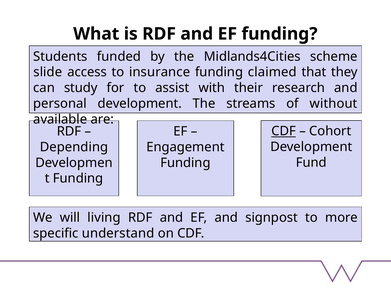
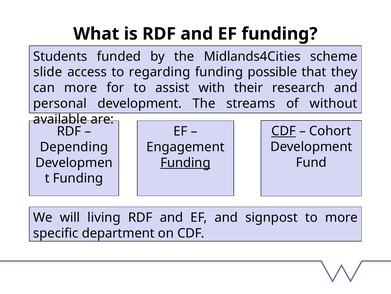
insurance: insurance -> regarding
claimed: claimed -> possible
can study: study -> more
Funding at (185, 162) underline: none -> present
understand: understand -> department
